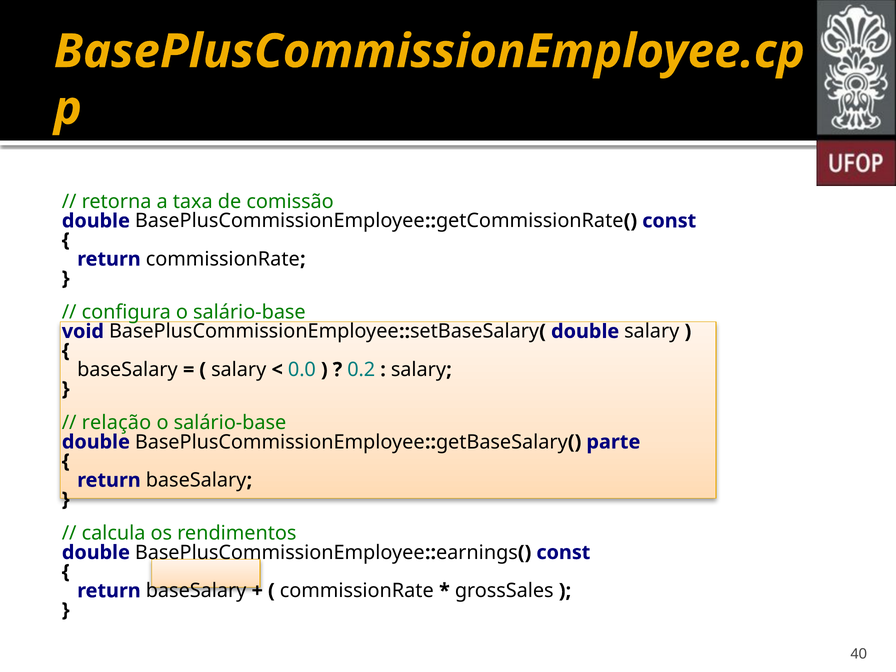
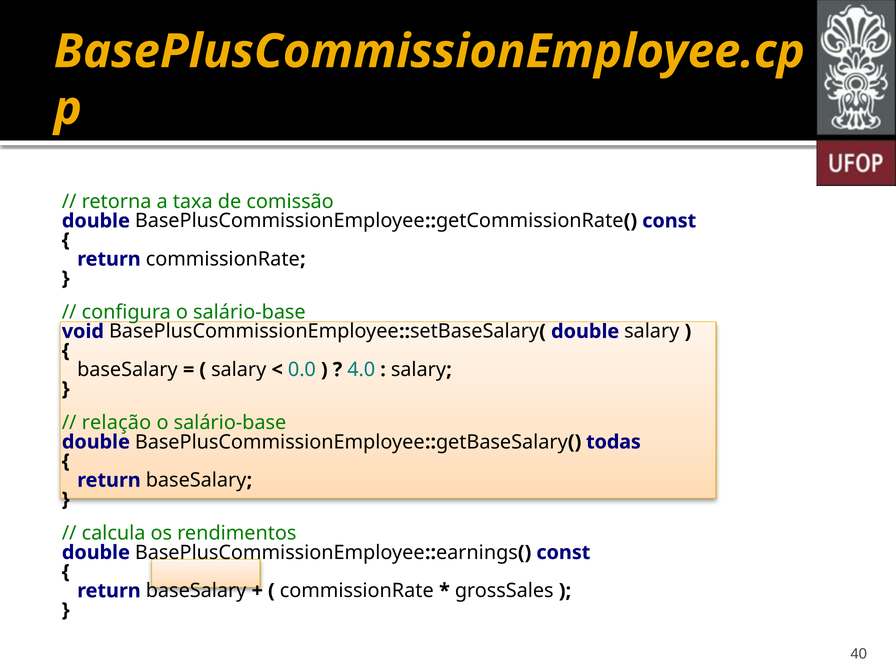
0.2: 0.2 -> 4.0
parte: parte -> todas
